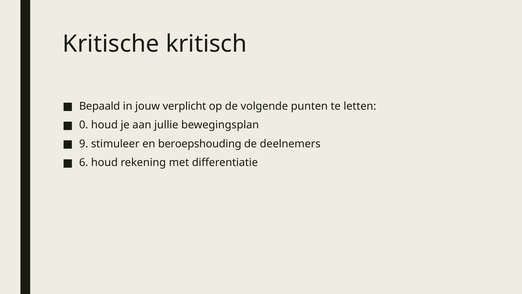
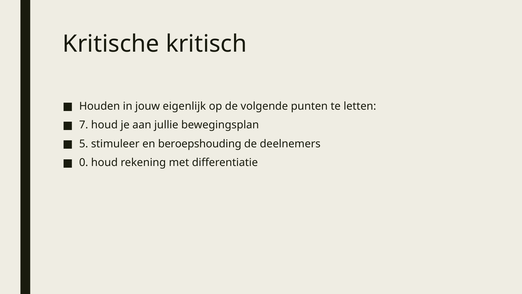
Bepaald: Bepaald -> Houden
verplicht: verplicht -> eigenlijk
0: 0 -> 7
9: 9 -> 5
6: 6 -> 0
